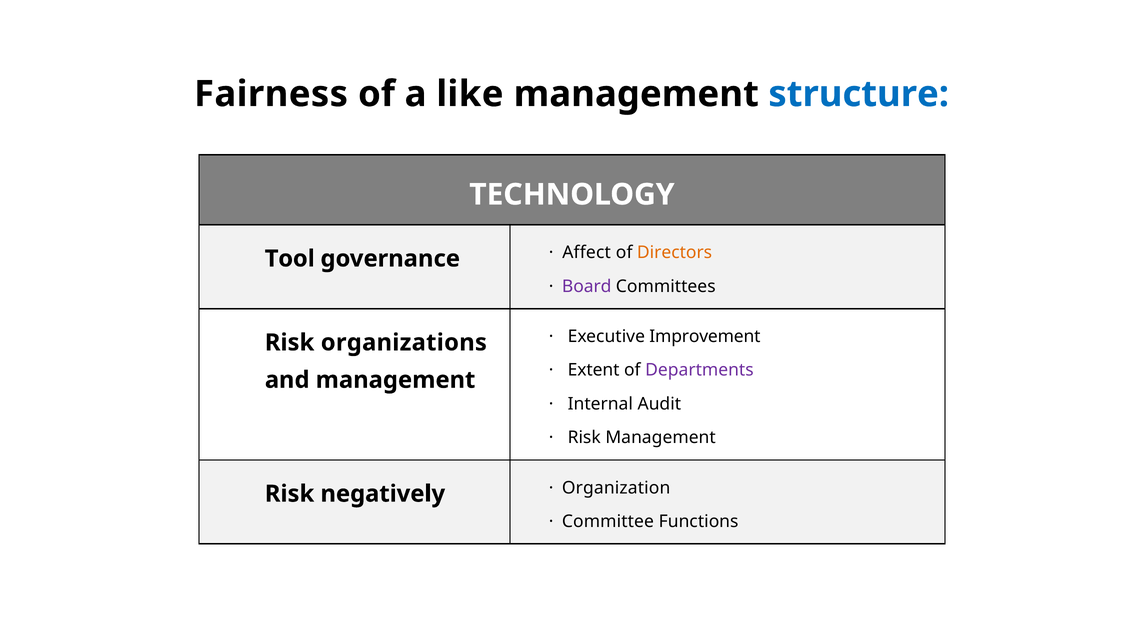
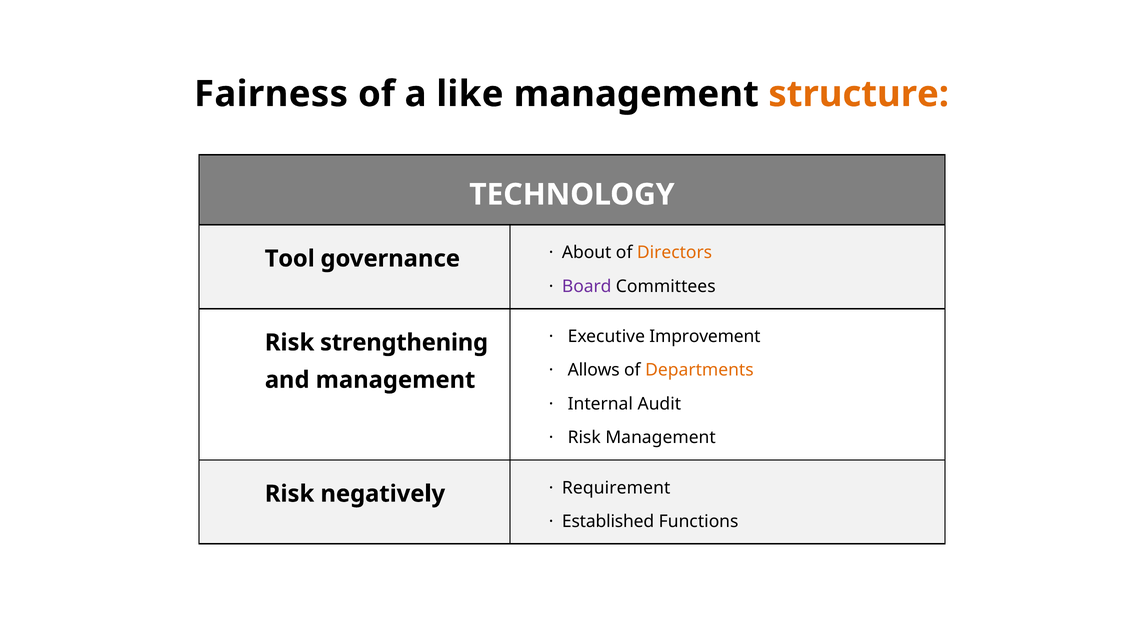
structure colour: blue -> orange
Affect: Affect -> About
organizations: organizations -> strengthening
Extent: Extent -> Allows
Departments colour: purple -> orange
Organization: Organization -> Requirement
Committee: Committee -> Established
